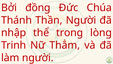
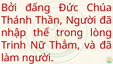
đồng: đồng -> đấng
